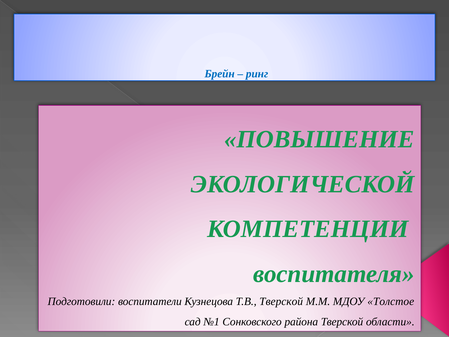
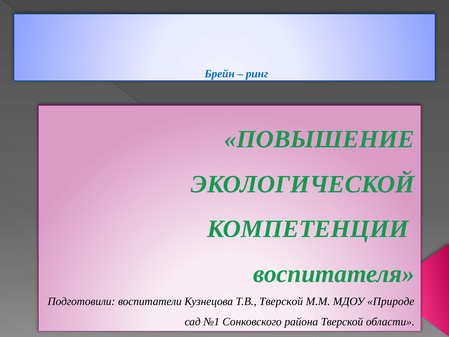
Толстое: Толстое -> Природе
